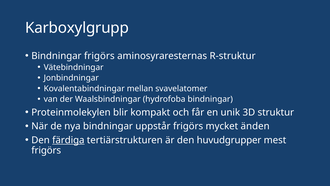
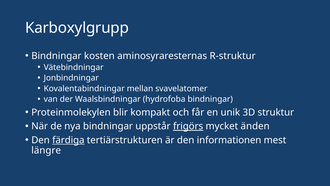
Bindningar frigörs: frigörs -> kosten
frigörs at (188, 126) underline: none -> present
huvudgrupper: huvudgrupper -> informationen
frigörs at (46, 150): frigörs -> längre
